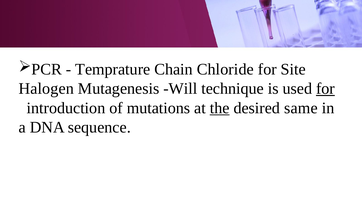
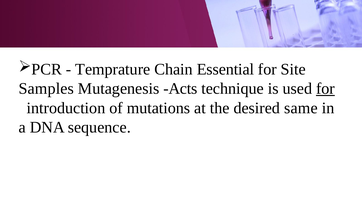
Chloride: Chloride -> Essential
Halogen: Halogen -> Samples
Will: Will -> Acts
the underline: present -> none
